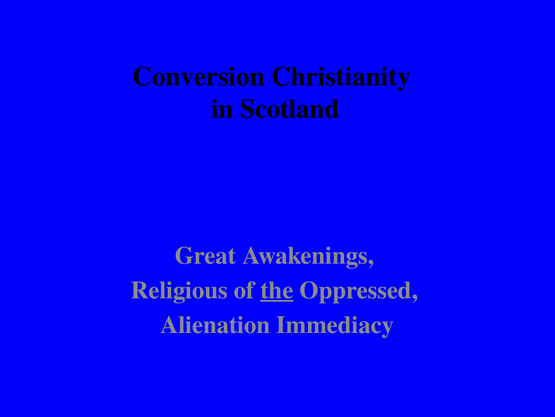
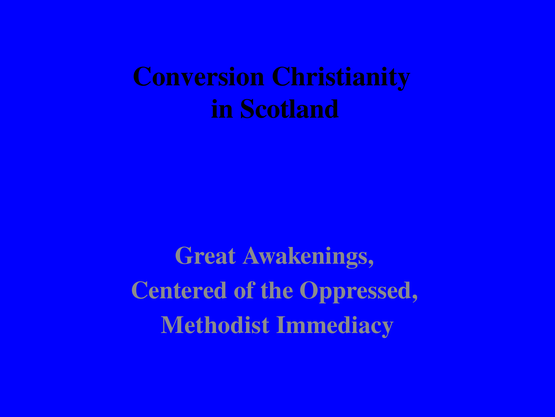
Religious: Religious -> Centered
the underline: present -> none
Alienation: Alienation -> Methodist
